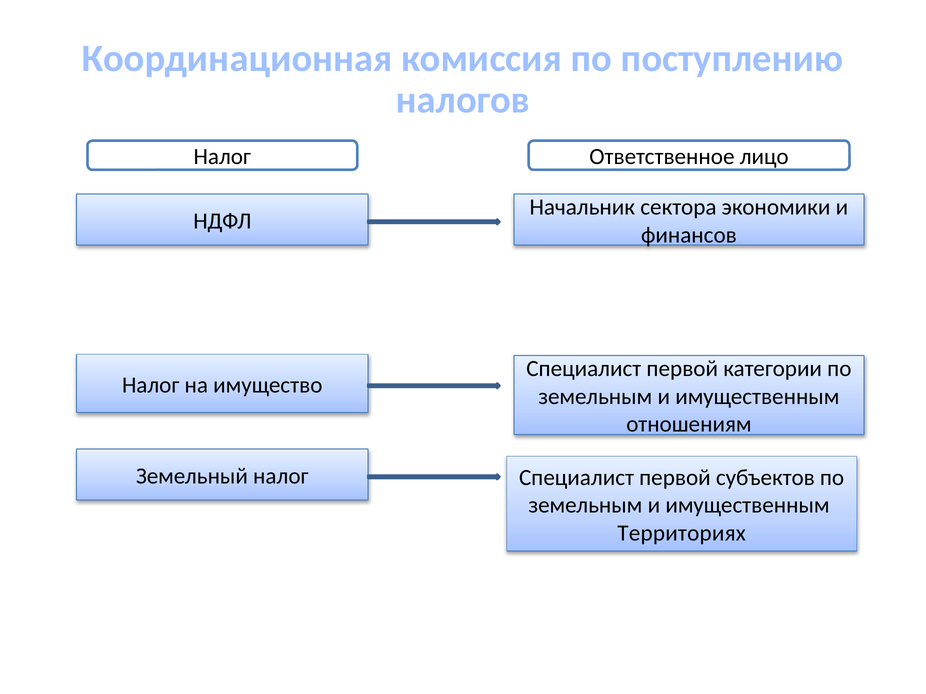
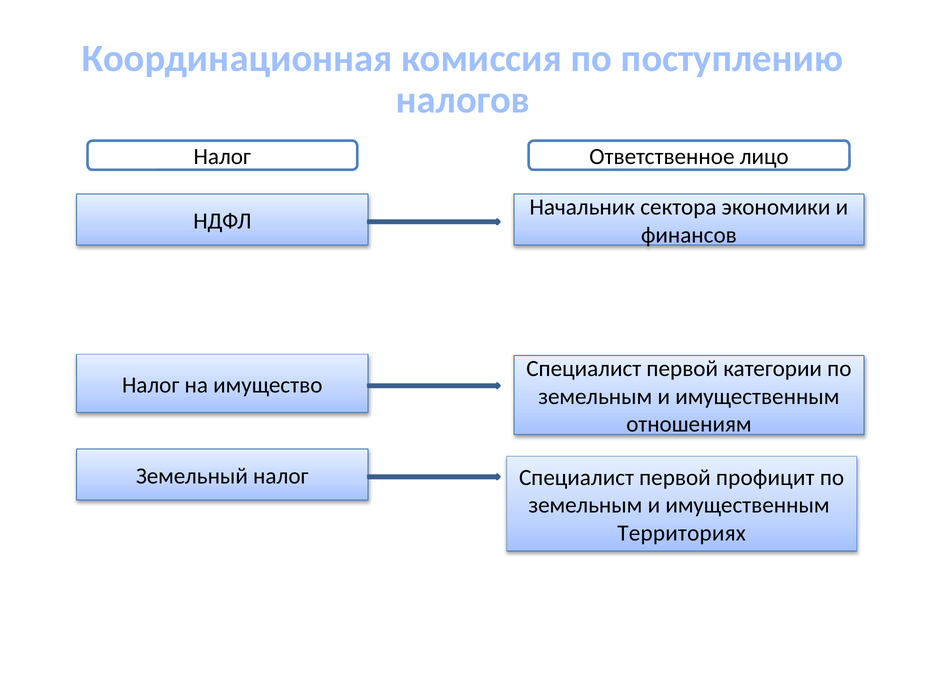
субъектов: субъектов -> профицит
